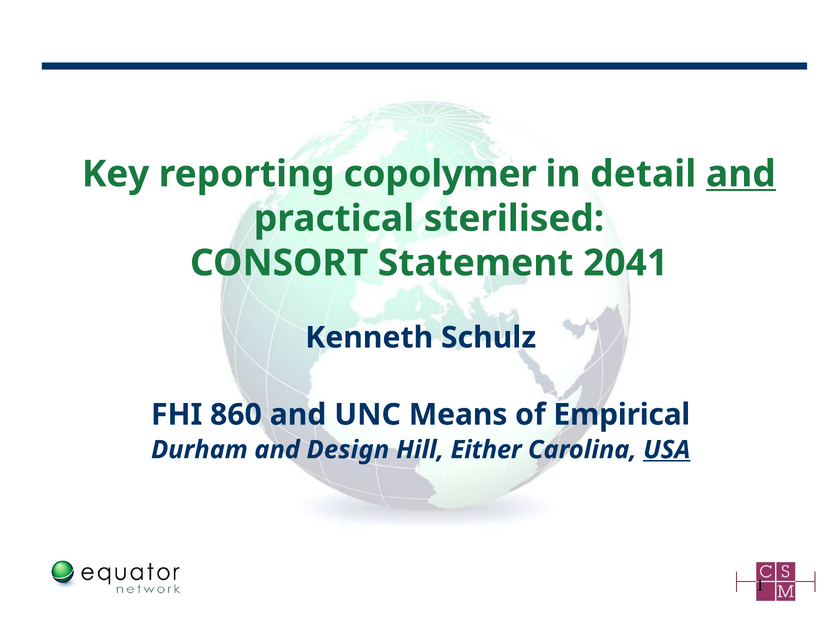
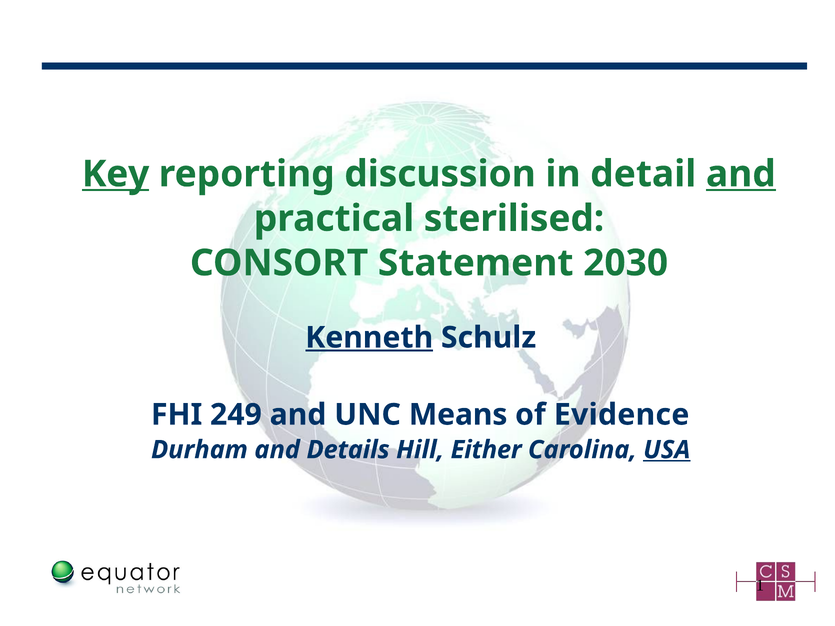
Key underline: none -> present
copolymer: copolymer -> discussion
2041: 2041 -> 2030
Kenneth underline: none -> present
860: 860 -> 249
Empirical: Empirical -> Evidence
Design: Design -> Details
